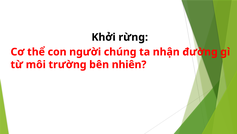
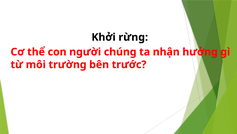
đường: đường -> hưởng
nhiên: nhiên -> trước
